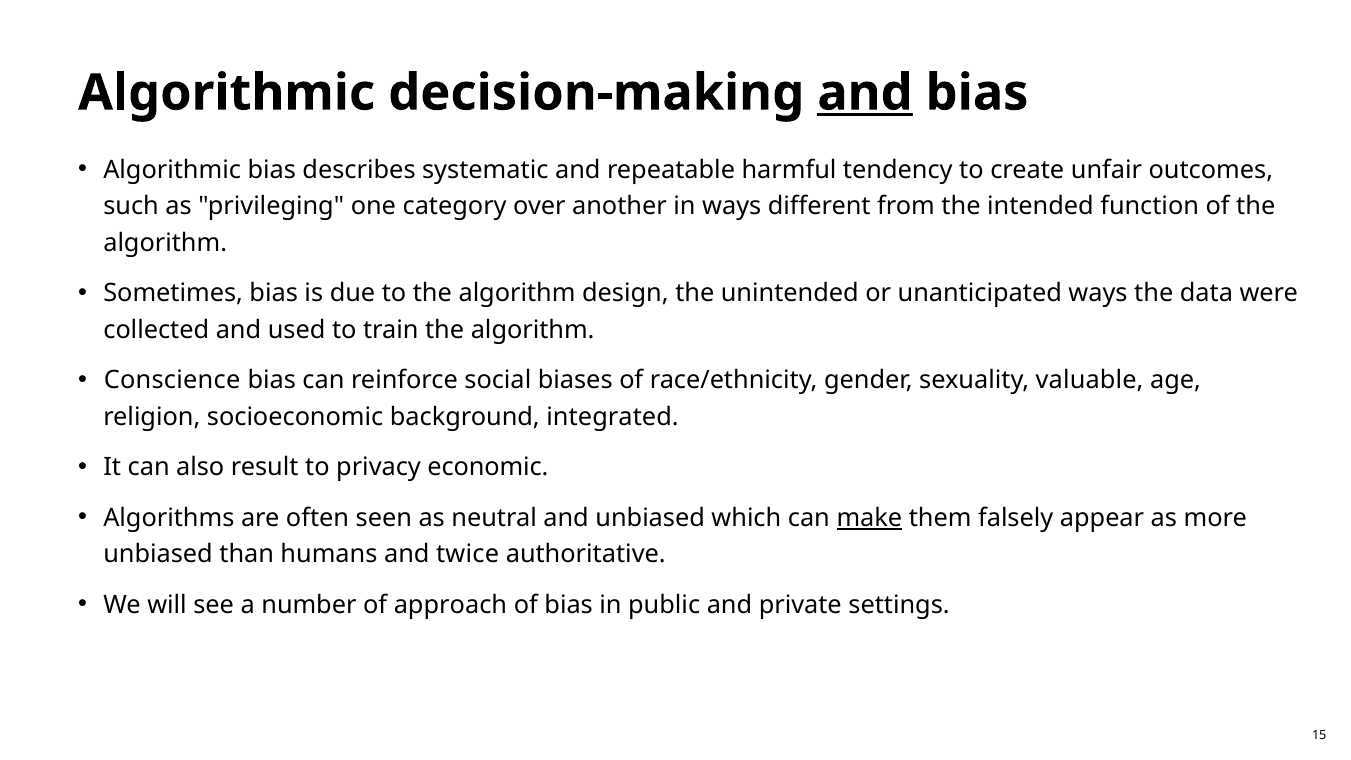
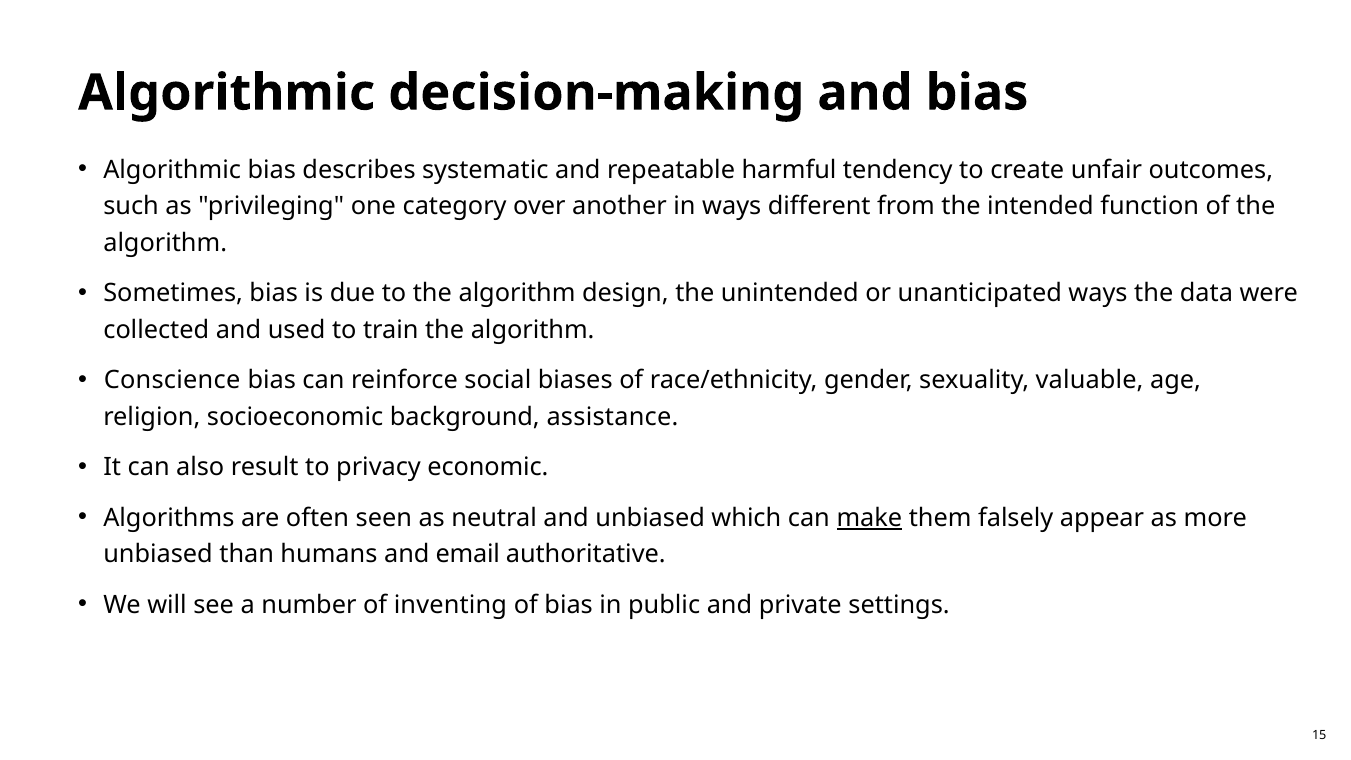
and at (865, 93) underline: present -> none
integrated: integrated -> assistance
twice: twice -> email
approach: approach -> inventing
